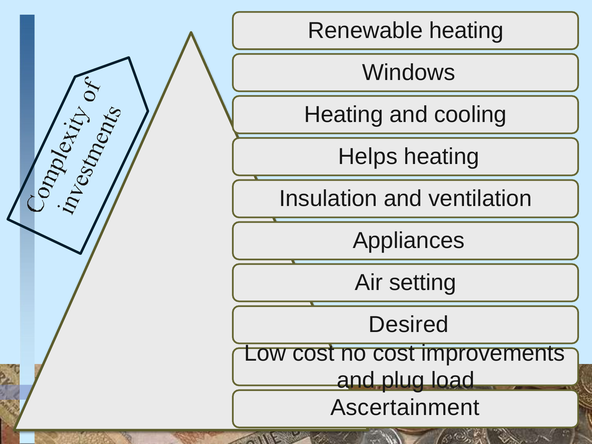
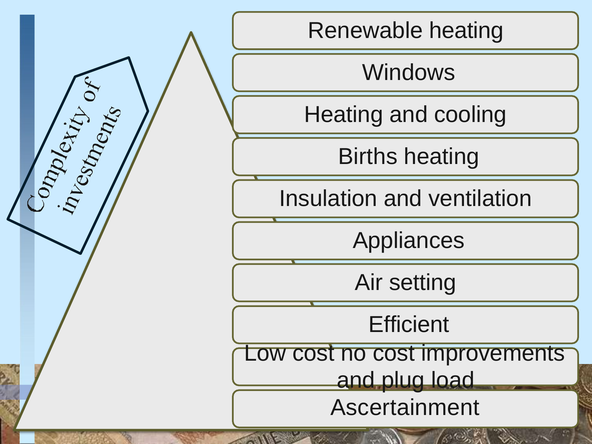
Helps: Helps -> Births
Desired: Desired -> Efficient
